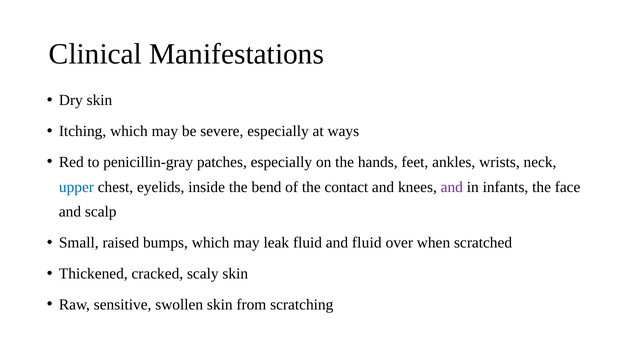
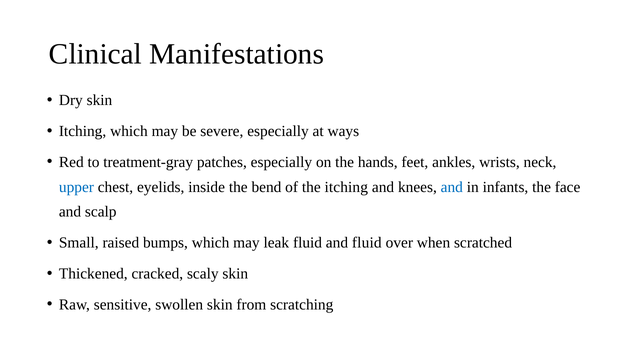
penicillin-gray: penicillin-gray -> treatment-gray
the contact: contact -> itching
and at (452, 187) colour: purple -> blue
